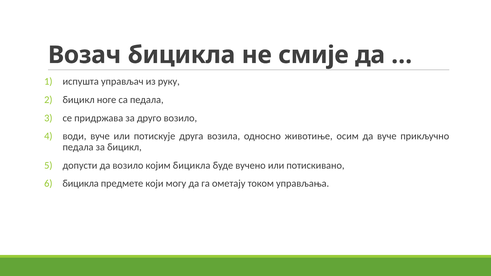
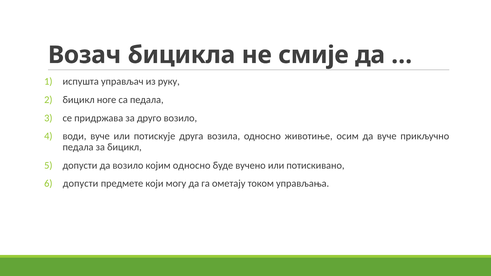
којим бицикла: бицикла -> односно
бицикла at (81, 184): бицикла -> допусти
